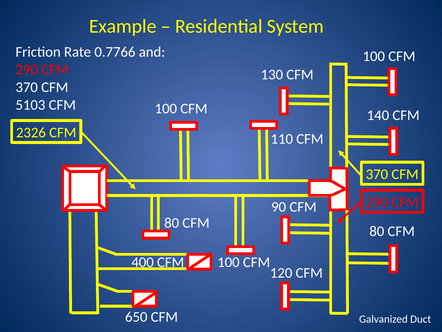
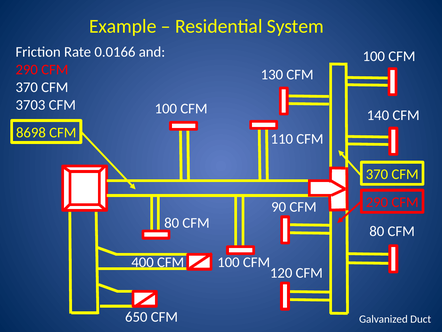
0.7766: 0.7766 -> 0.0166
5103: 5103 -> 3703
2326: 2326 -> 8698
